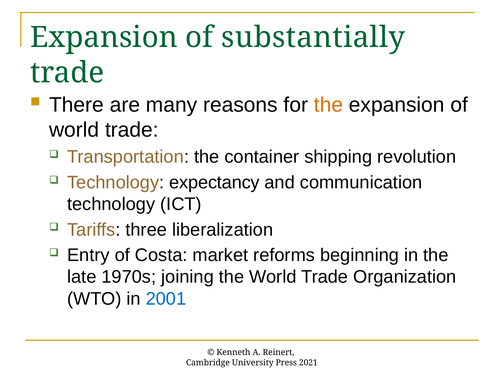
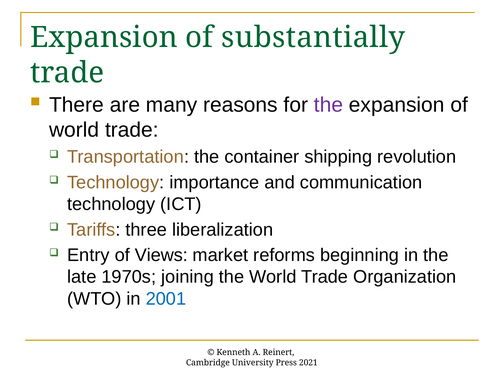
the at (329, 105) colour: orange -> purple
expectancy: expectancy -> importance
Costa: Costa -> Views
